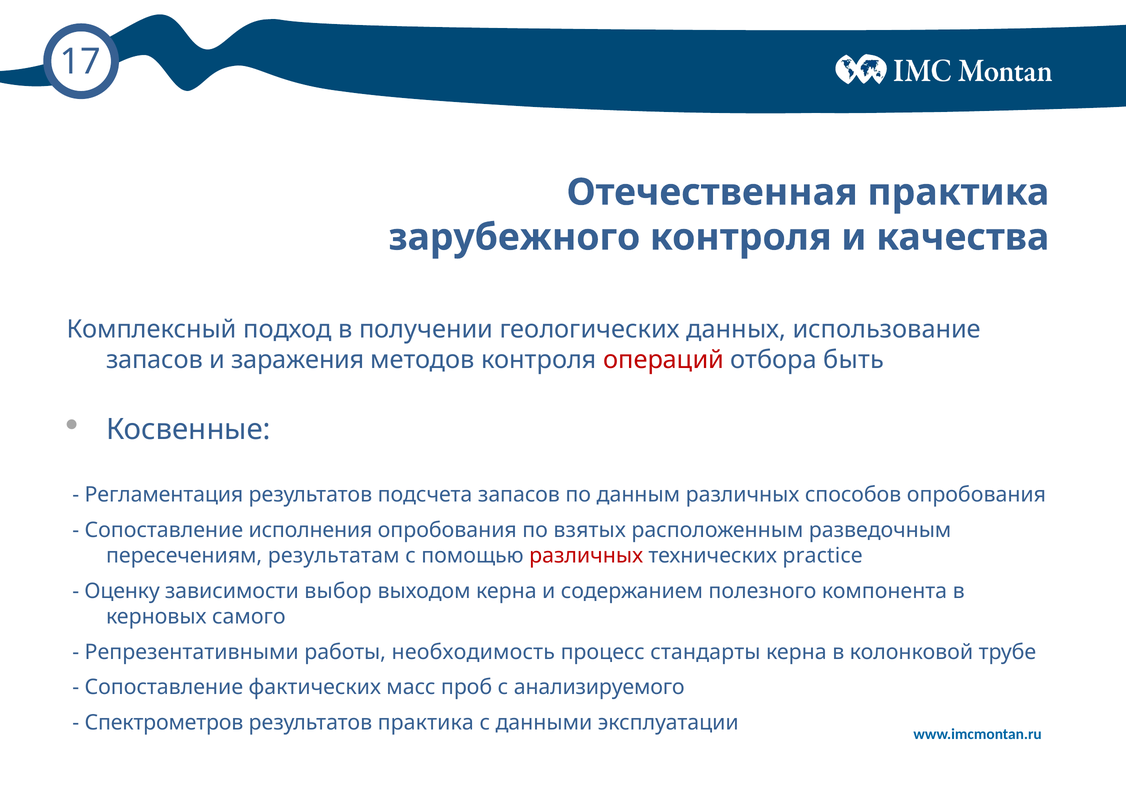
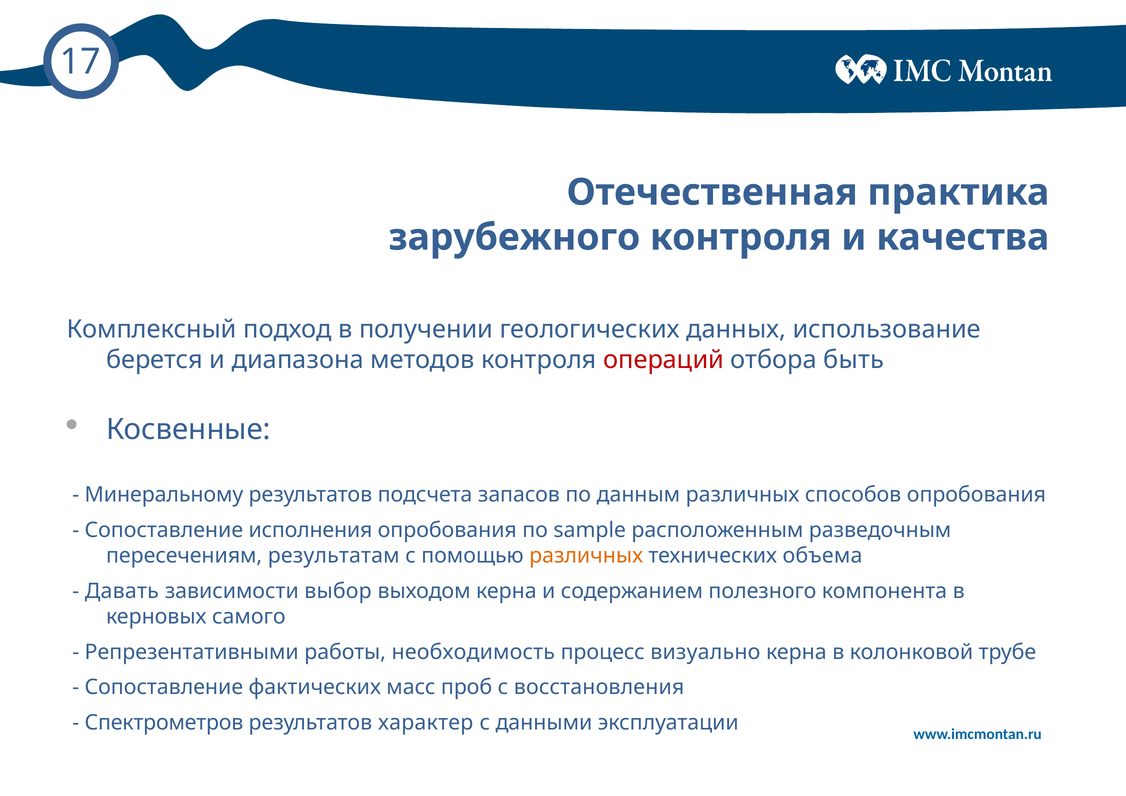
запасов at (155, 360): запасов -> берется
заражения: заражения -> диапазона
Регламентация: Регламентация -> Минеральному
взятых: взятых -> sample
различных at (586, 556) colour: red -> orange
practice: practice -> объема
Оценку: Оценку -> Давать
стандарты: стандарты -> визуально
анализируемого: анализируемого -> восстановления
результатов практика: практика -> характер
